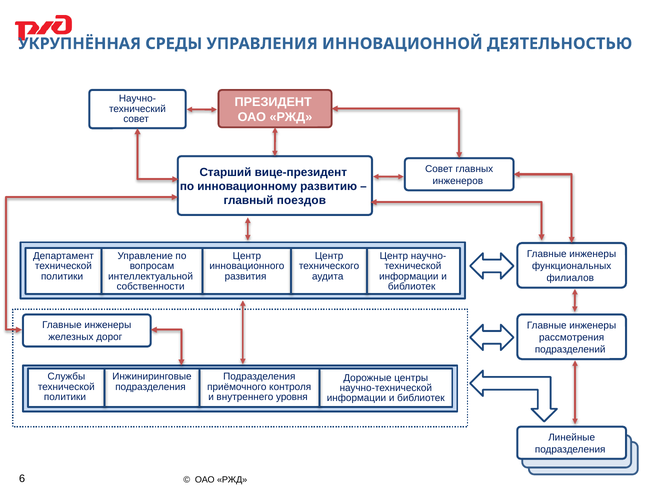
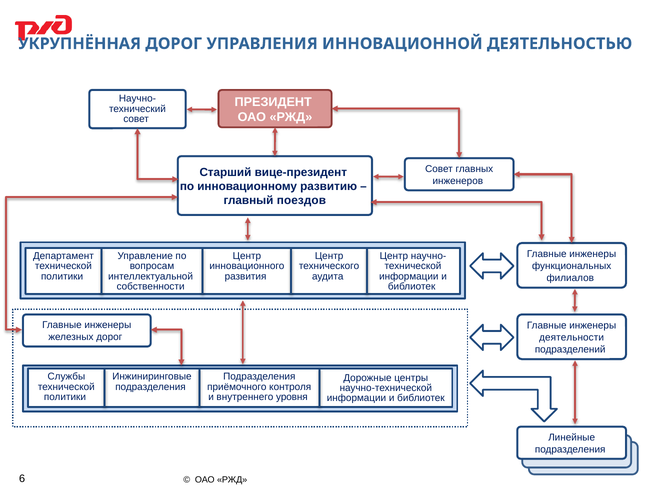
УКРУПНЁННАЯ СРЕДЫ: СРЕДЫ -> ДОРОГ
рассмотрения: рассмотрения -> деятельности
